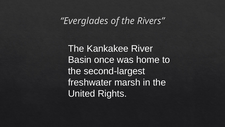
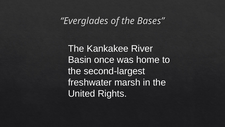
Rivers: Rivers -> Bases
